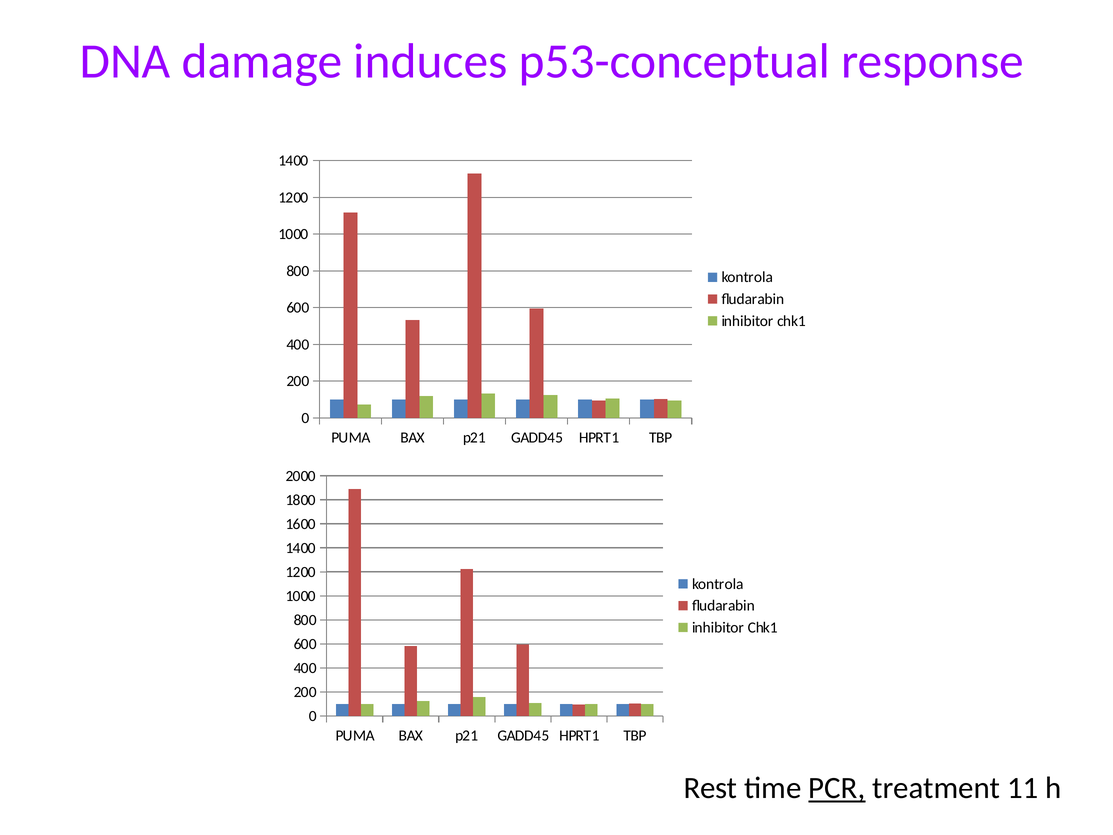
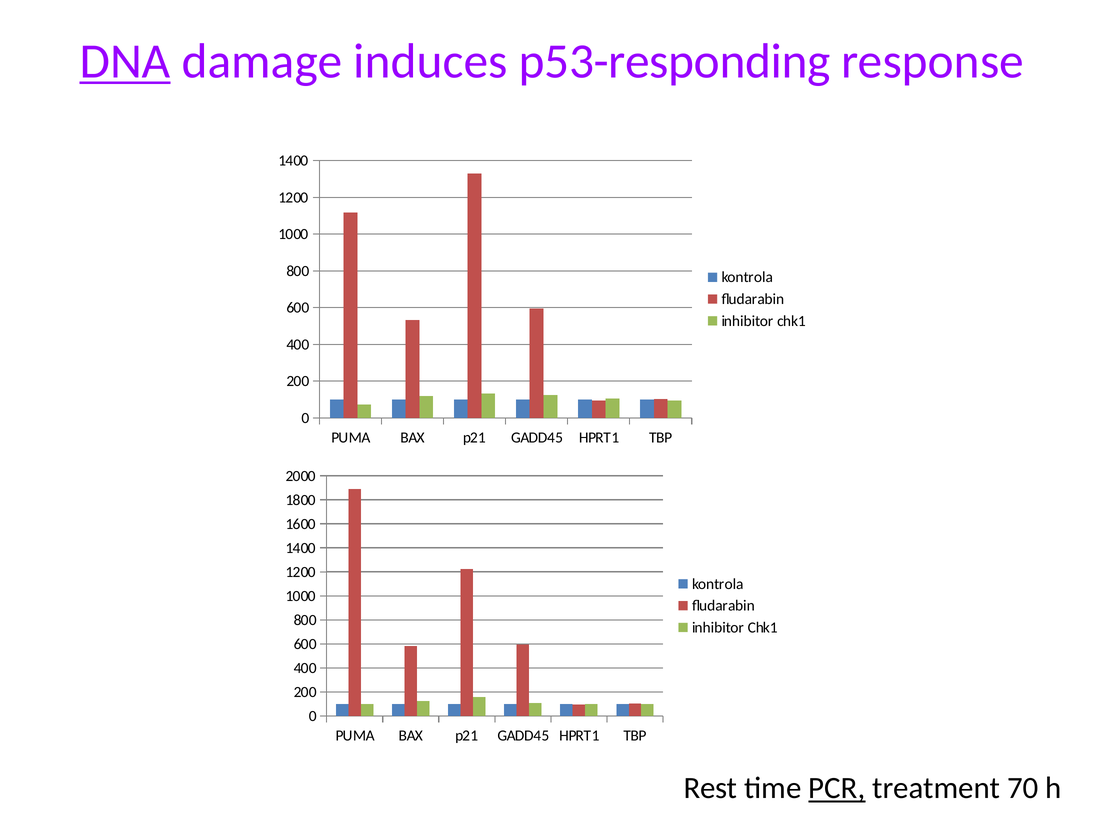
DNA underline: none -> present
p53-conceptual: p53-conceptual -> p53-responding
11: 11 -> 70
